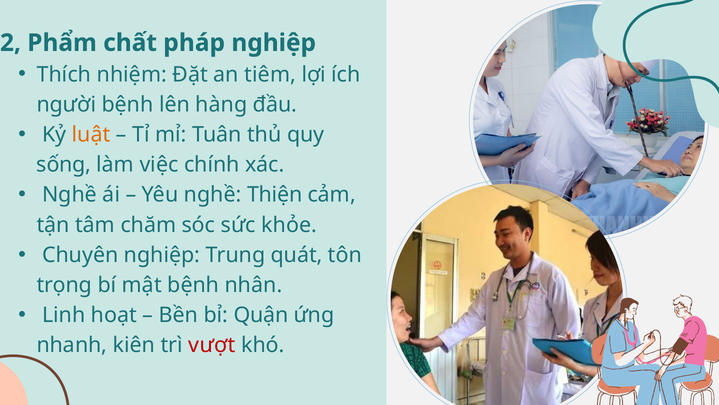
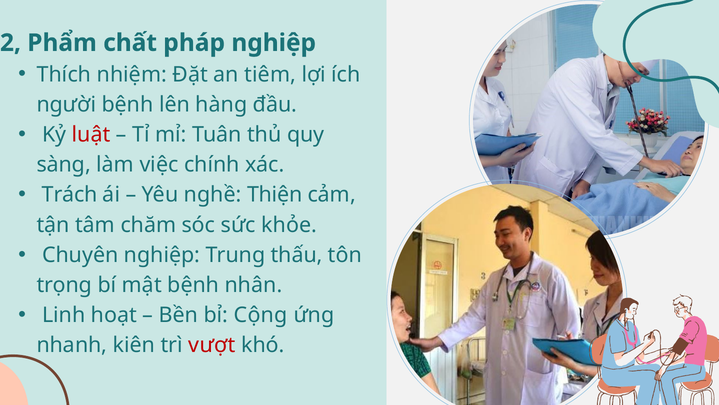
luật colour: orange -> red
sống: sống -> sàng
Nghề at (70, 195): Nghề -> Trách
quát: quát -> thấu
Quận: Quận -> Cộng
